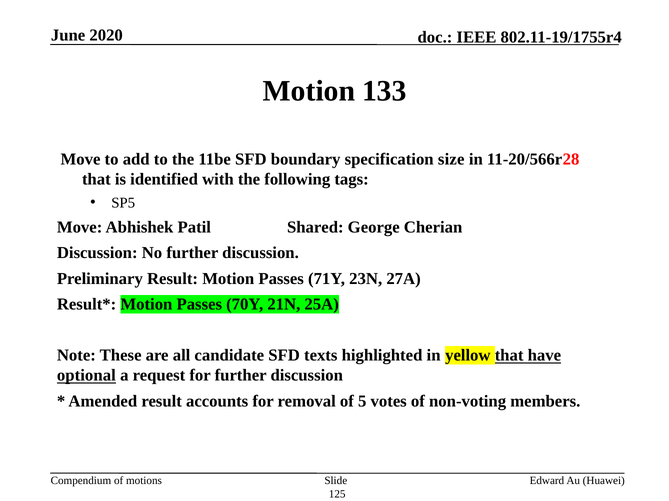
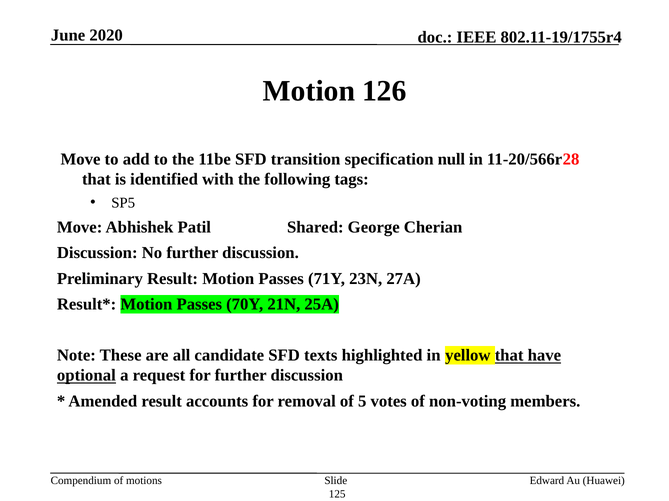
133: 133 -> 126
boundary: boundary -> transition
size: size -> null
